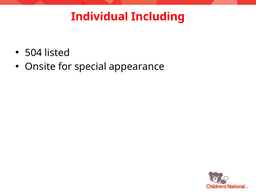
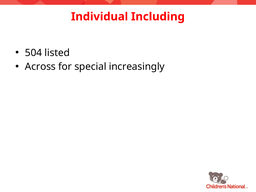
Onsite: Onsite -> Across
appearance: appearance -> increasingly
